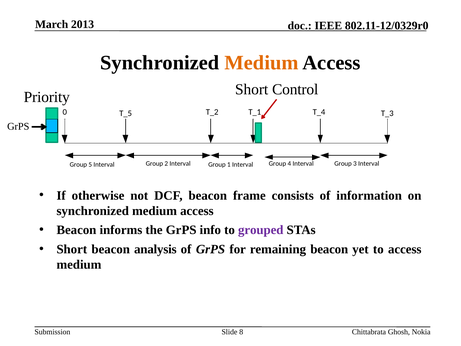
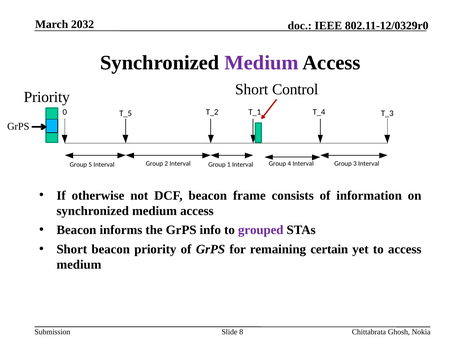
2013: 2013 -> 2032
Medium at (262, 63) colour: orange -> purple
beacon analysis: analysis -> priority
remaining beacon: beacon -> certain
